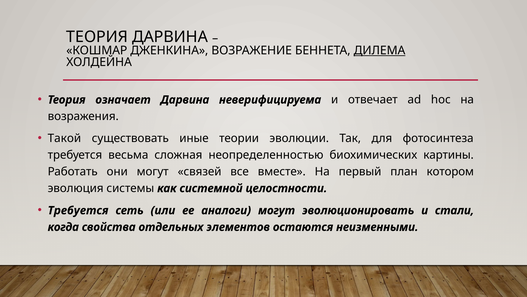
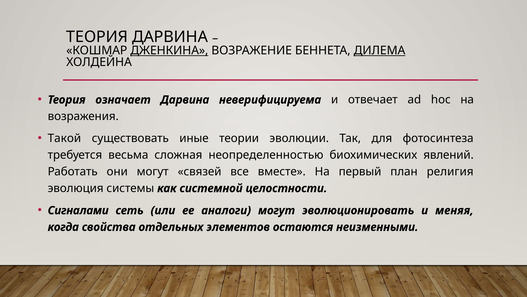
ДЖЕНКИНА underline: none -> present
картины: картины -> явлений
котором: котором -> религия
Требуется at (78, 210): Требуется -> Сигналами
стали: стали -> меняя
